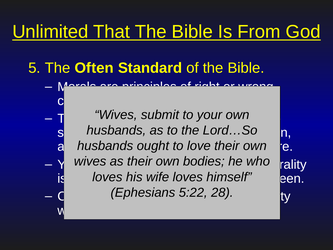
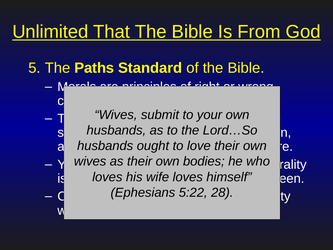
Often: Often -> Paths
